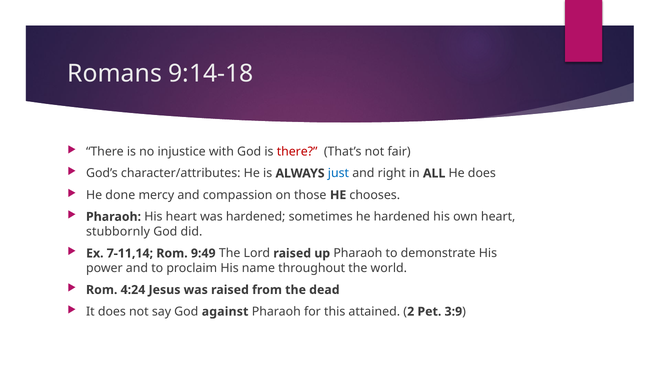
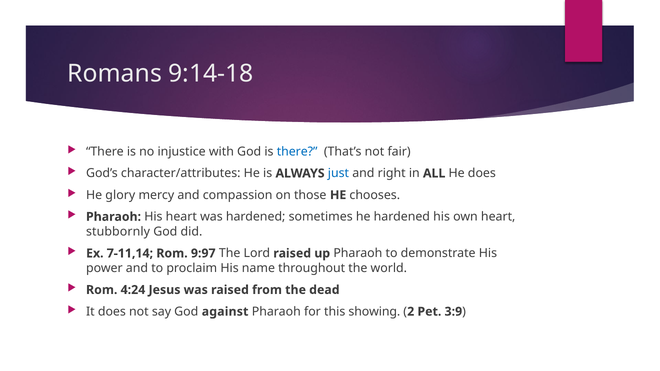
there at (297, 152) colour: red -> blue
done: done -> glory
9:49: 9:49 -> 9:97
attained: attained -> showing
